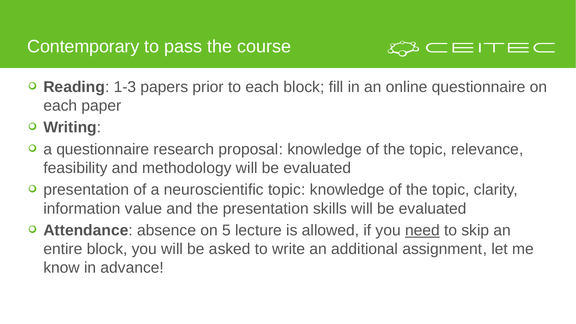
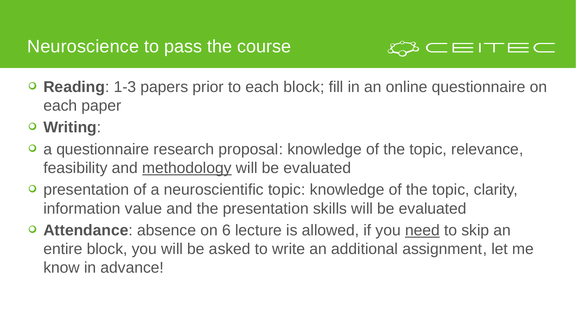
Contemporary: Contemporary -> Neuroscience
methodology underline: none -> present
5: 5 -> 6
